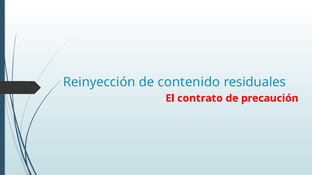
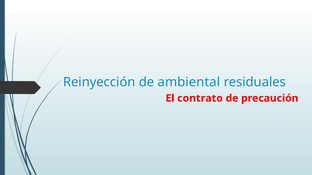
contenido: contenido -> ambiental
